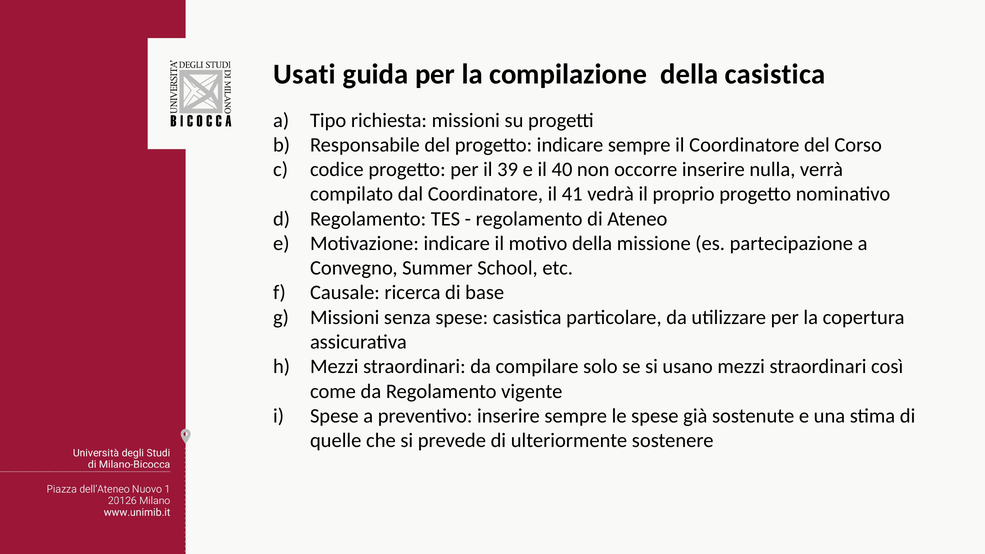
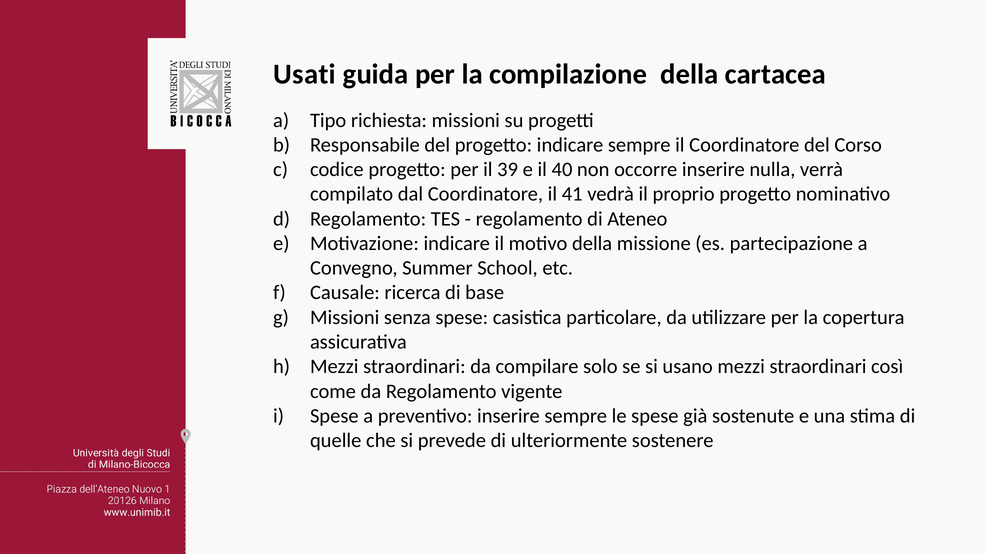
della casistica: casistica -> cartacea
